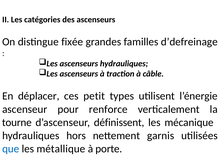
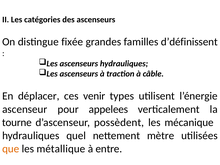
d’defreinage: d’defreinage -> d’définissent
petit: petit -> venir
renforce: renforce -> appelees
définissent: définissent -> possèdent
hors: hors -> quel
garnis: garnis -> mètre
que colour: blue -> orange
porte: porte -> entre
